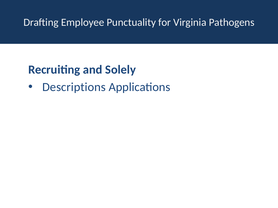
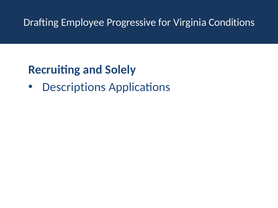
Punctuality: Punctuality -> Progressive
Pathogens: Pathogens -> Conditions
